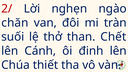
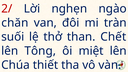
Cánh: Cánh -> Tông
đinh: đinh -> miệt
